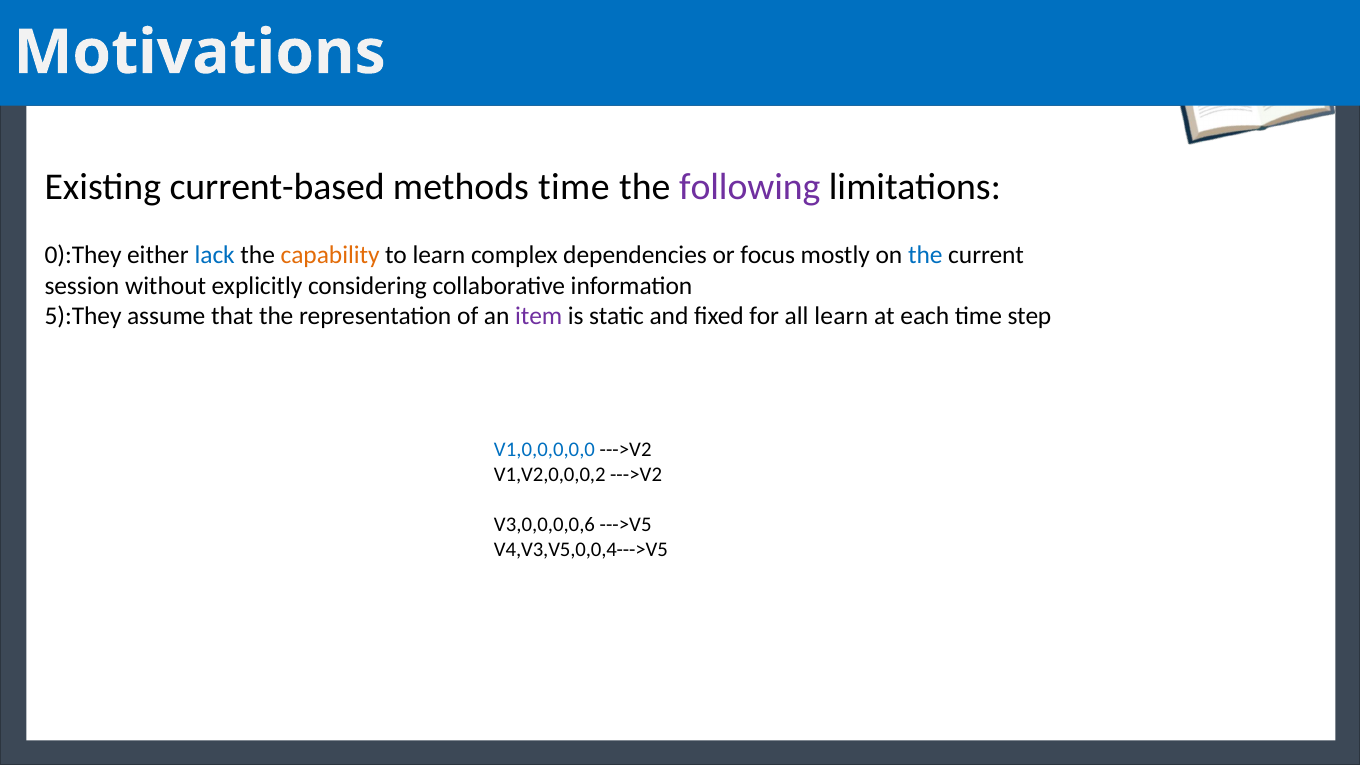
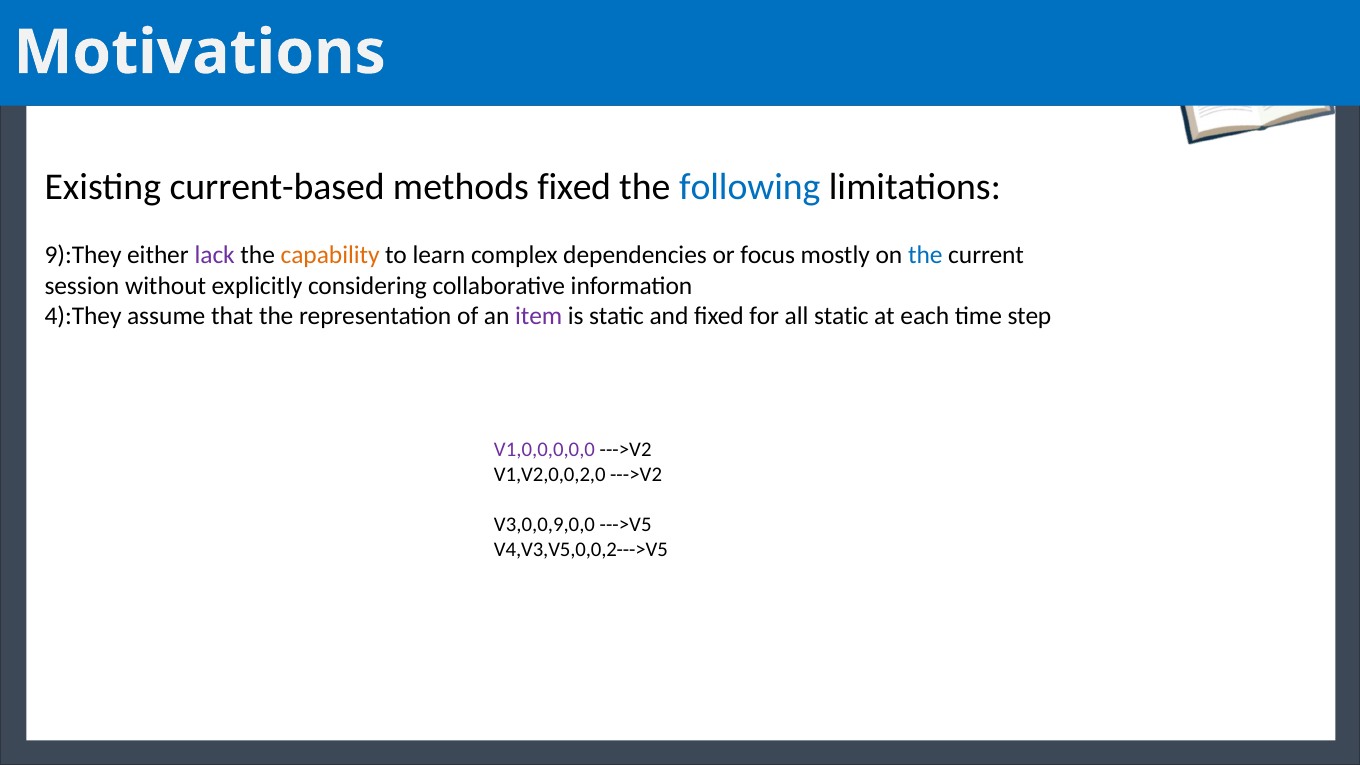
methods time: time -> fixed
following colour: purple -> blue
0):They: 0):They -> 9):They
lack colour: blue -> purple
5):They: 5):They -> 4):They
all learn: learn -> static
V1,0,0,0,0,0 colour: blue -> purple
V1,V2,0,0,0,2: V1,V2,0,0,0,2 -> V1,V2,0,0,2,0
V3,0,0,0,0,6: V3,0,0,0,0,6 -> V3,0,0,9,0,0
V4,V3,V5,0,0,4--->V5: V4,V3,V5,0,0,4--->V5 -> V4,V3,V5,0,0,2--->V5
